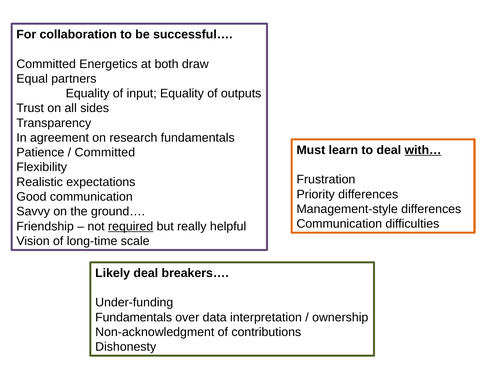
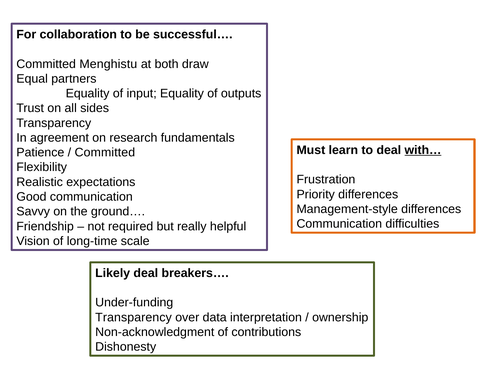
Energetics: Energetics -> Menghistu
required underline: present -> none
Fundamentals at (134, 318): Fundamentals -> Transparency
